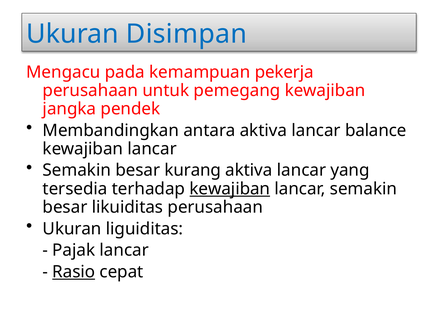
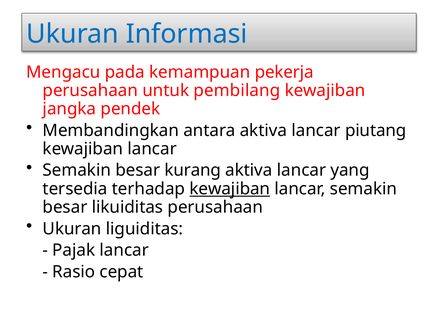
Disimpan: Disimpan -> Informasi
pemegang: pemegang -> pembilang
balance: balance -> piutang
Rasio underline: present -> none
